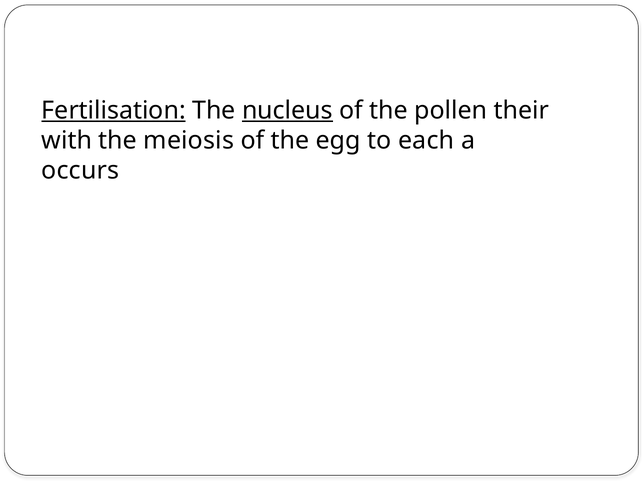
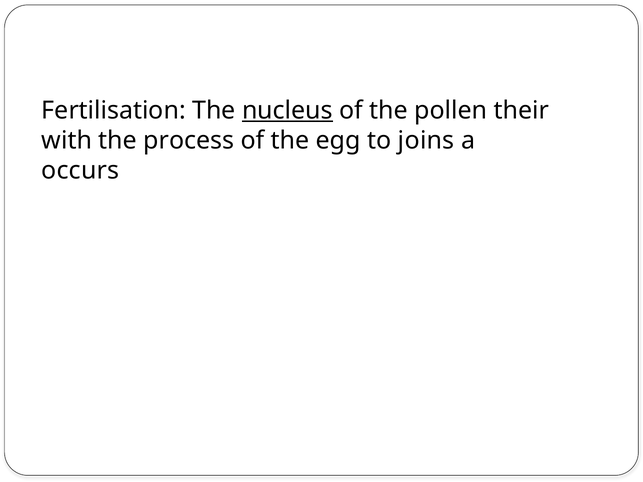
Fertilisation underline: present -> none
meiosis: meiosis -> process
each: each -> joins
